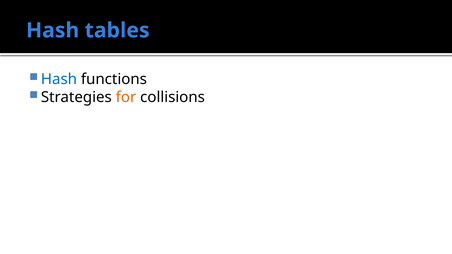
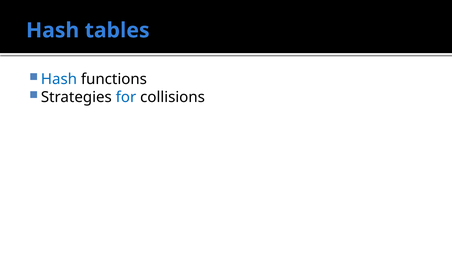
for colour: orange -> blue
